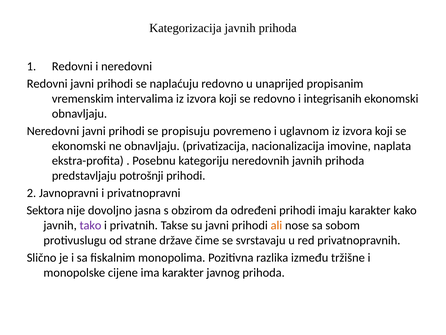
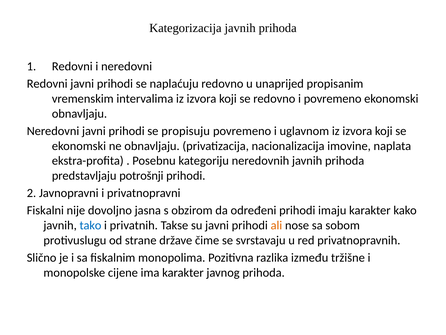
i integrisanih: integrisanih -> povremeno
Sektora: Sektora -> Fiskalni
tako colour: purple -> blue
